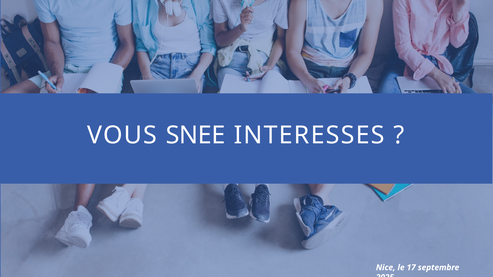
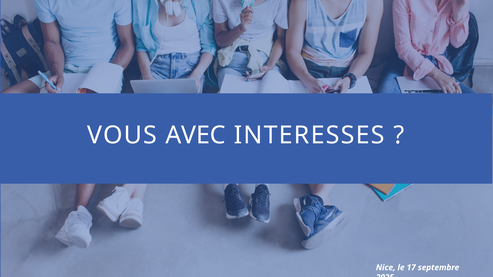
SNEE: SNEE -> AVEC
